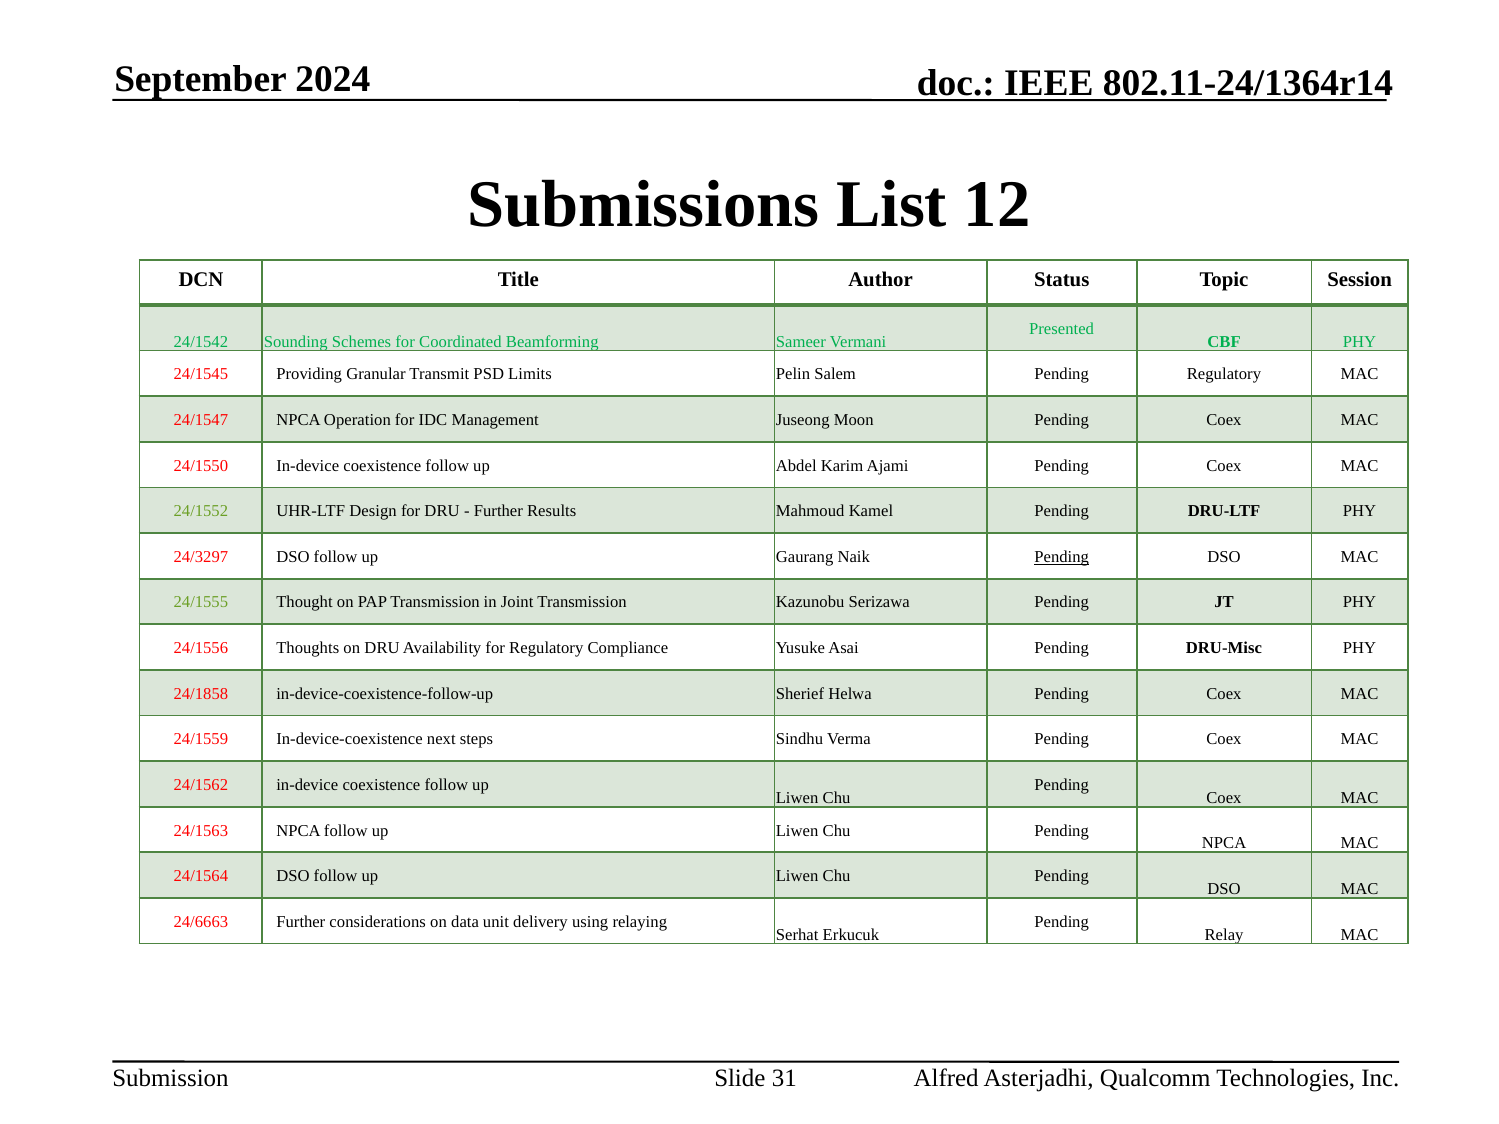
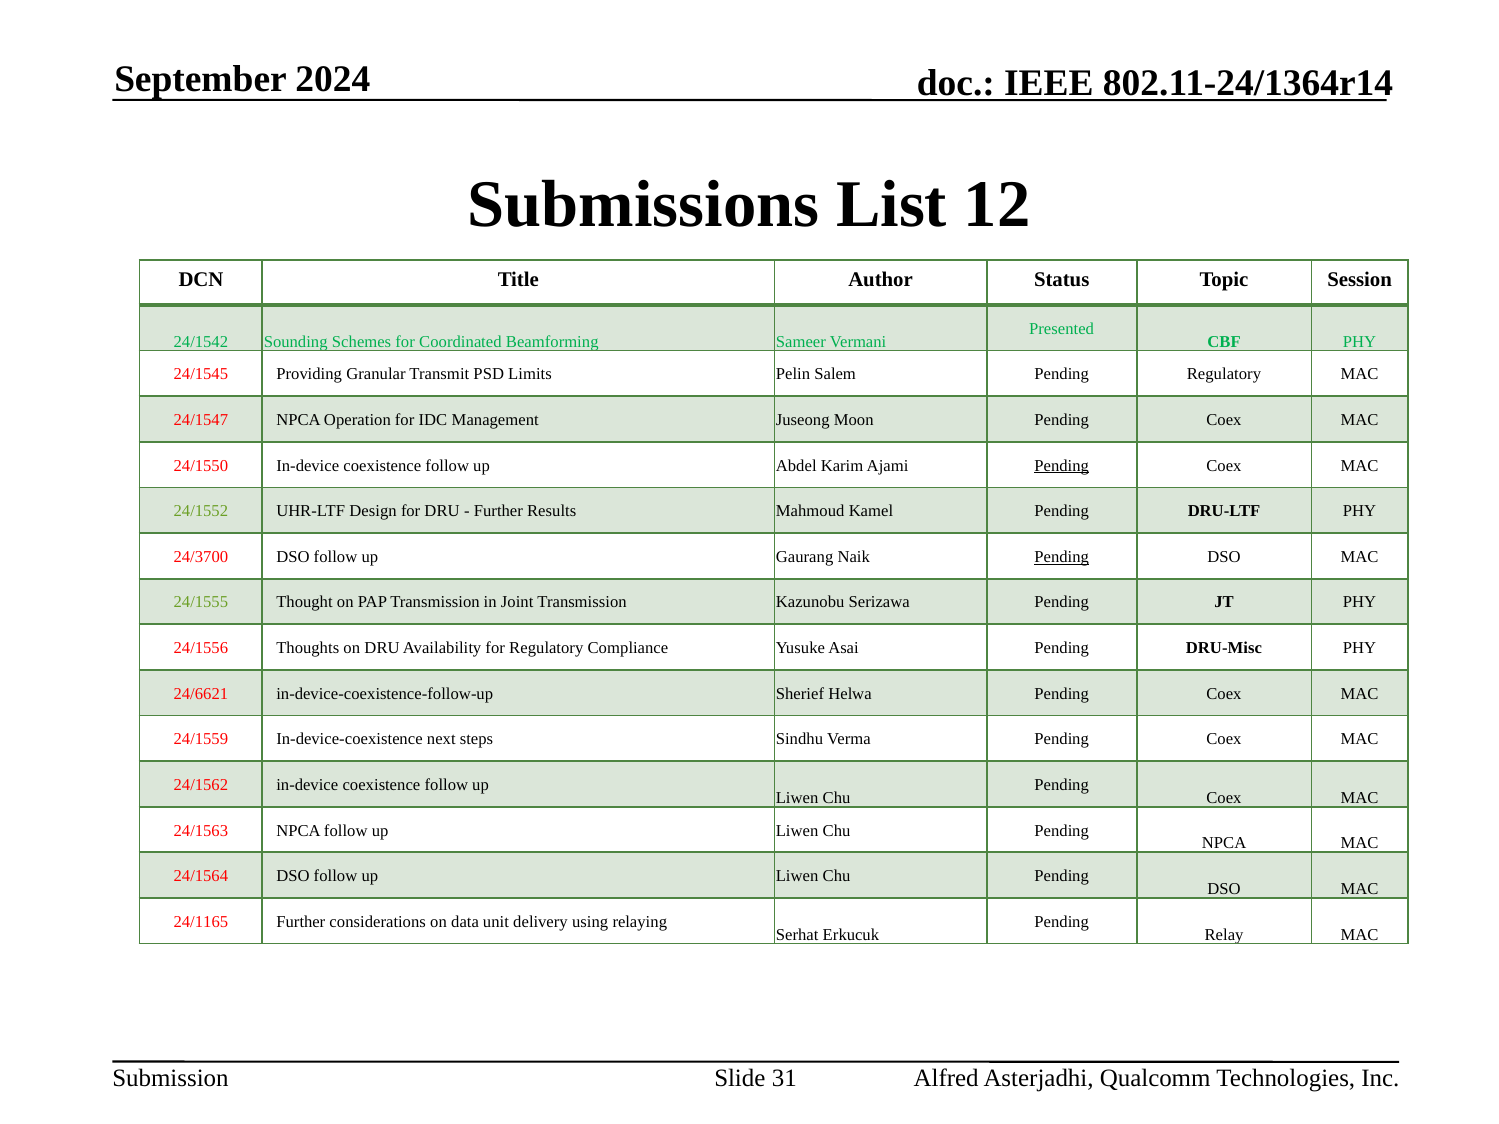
Pending at (1062, 466) underline: none -> present
24/3297: 24/3297 -> 24/3700
24/1858: 24/1858 -> 24/6621
24/6663: 24/6663 -> 24/1165
